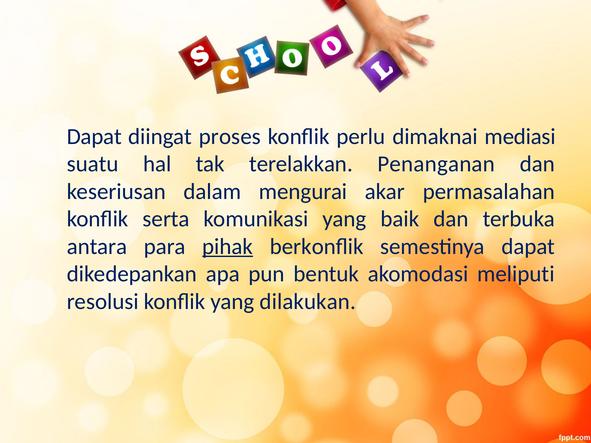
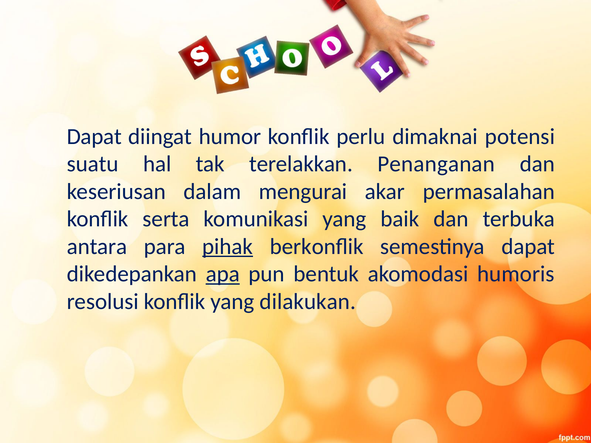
proses: proses -> humor
mediasi: mediasi -> potensi
apa underline: none -> present
meliputi: meliputi -> humoris
